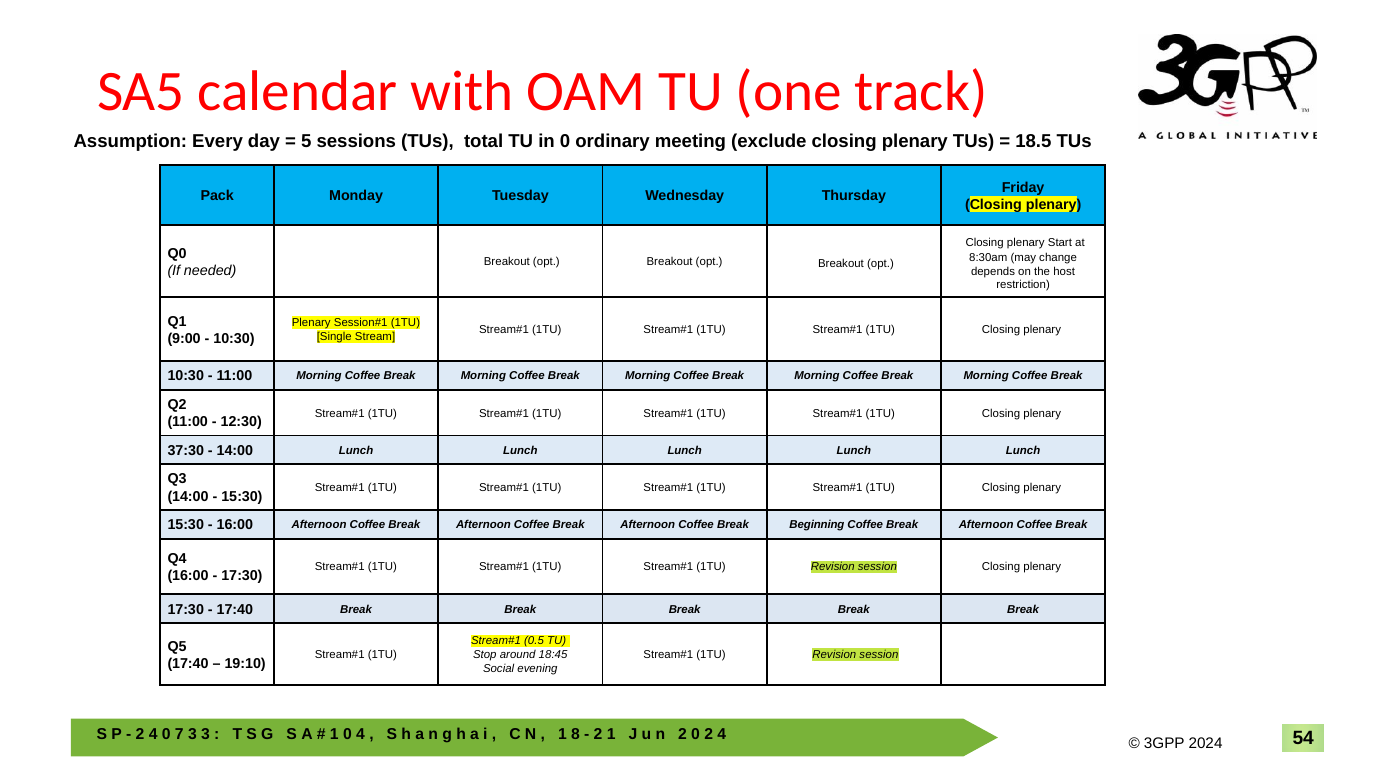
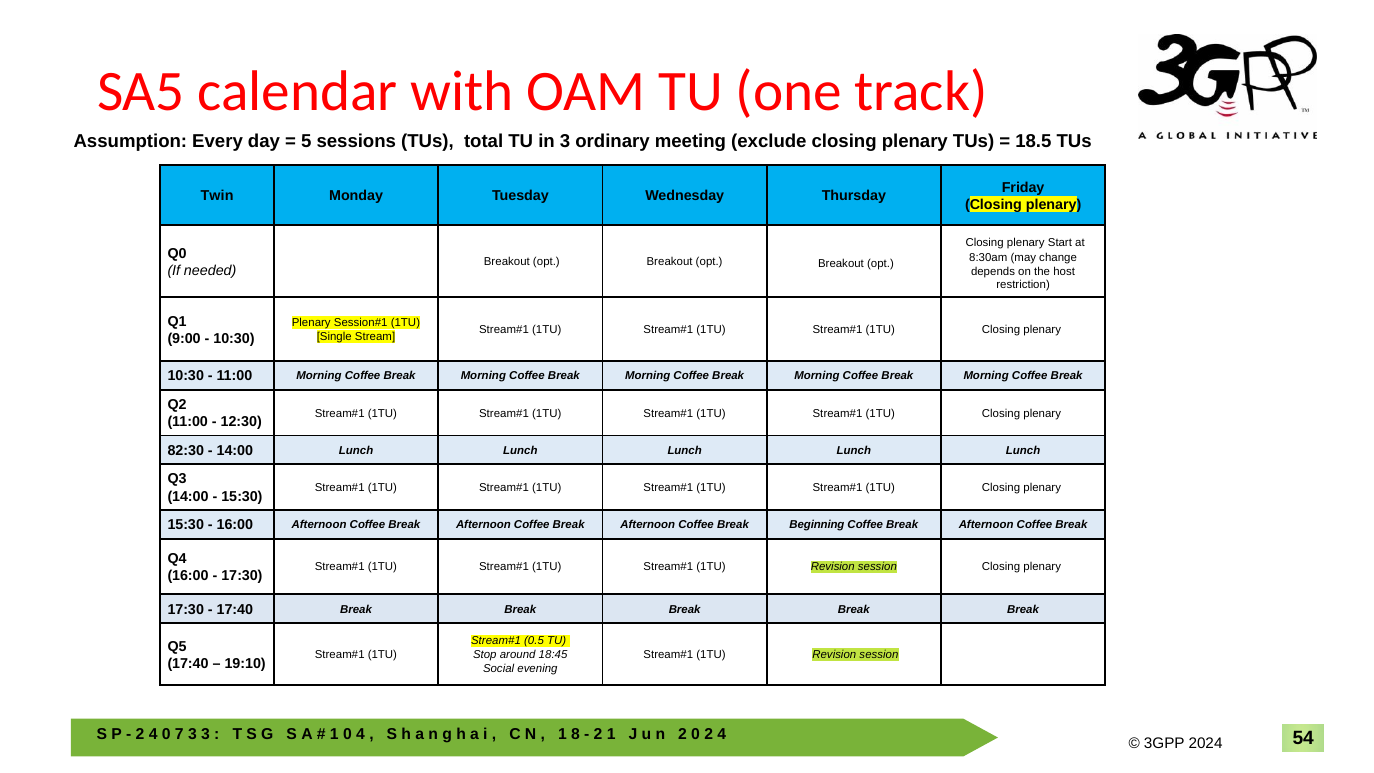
in 0: 0 -> 3
Pack: Pack -> Twin
37:30: 37:30 -> 82:30
